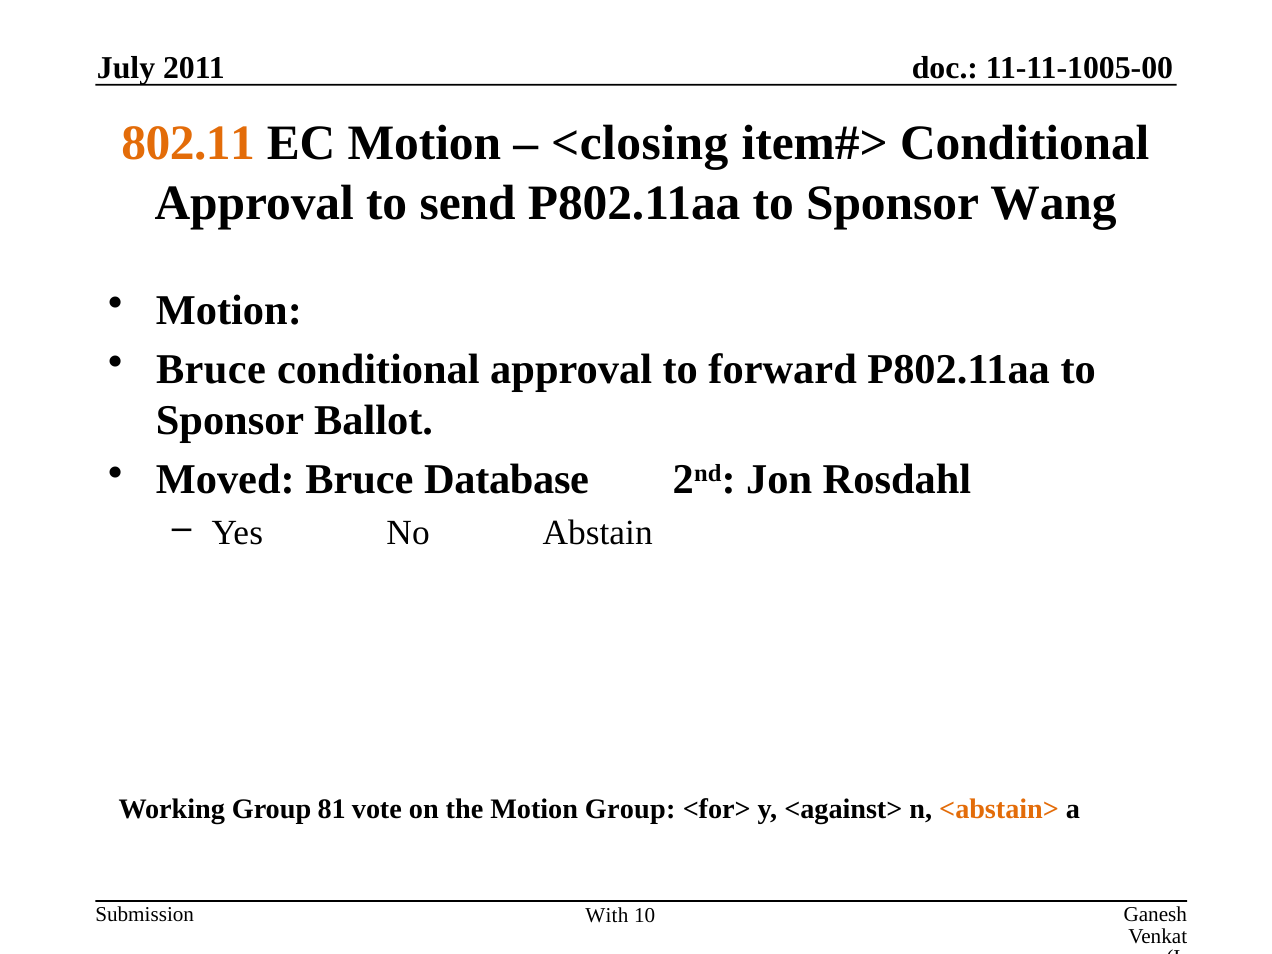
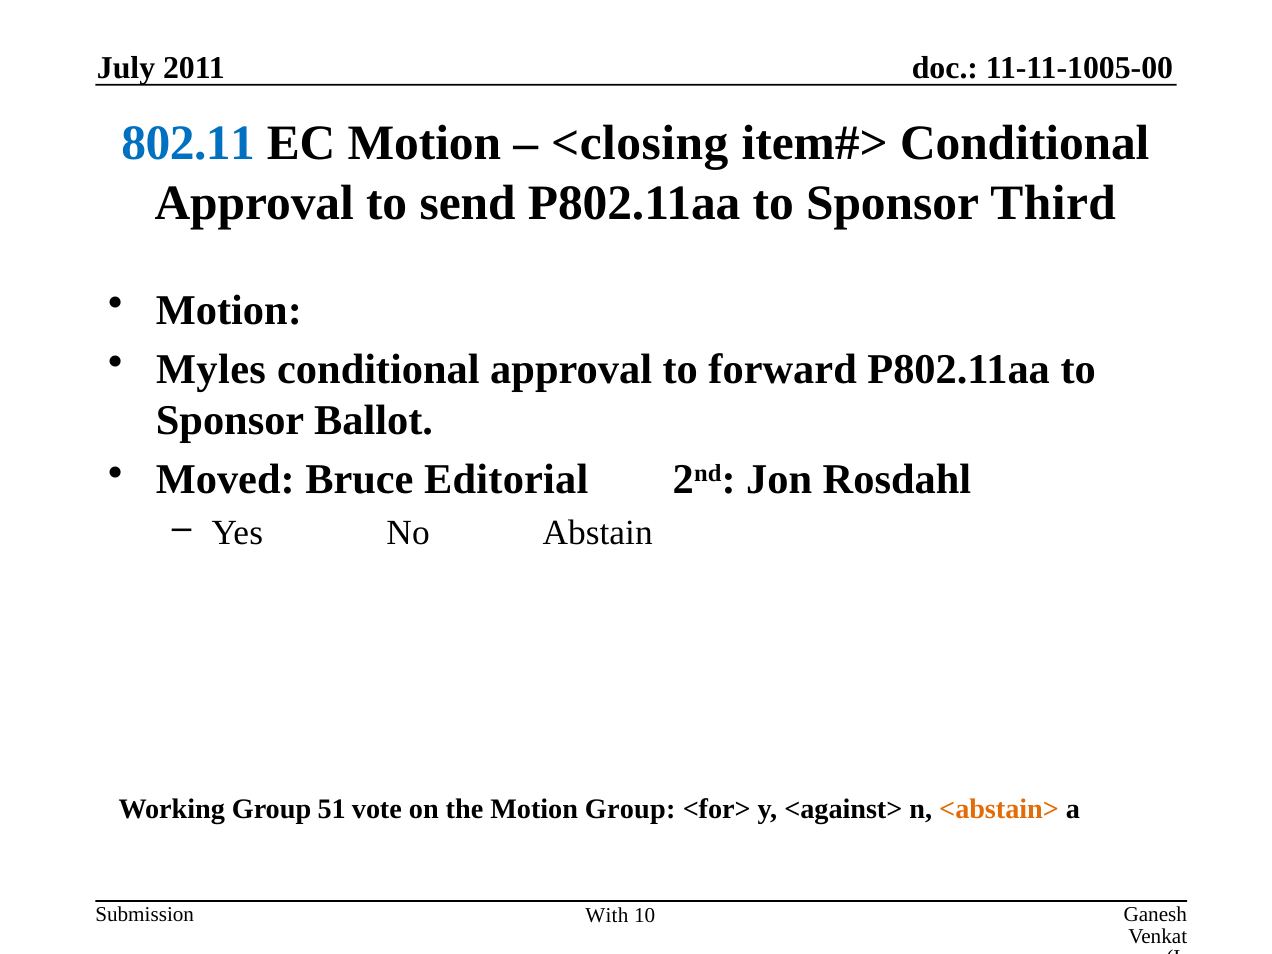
802.11 colour: orange -> blue
Wang: Wang -> Third
Bruce at (211, 370): Bruce -> Myles
Database: Database -> Editorial
81: 81 -> 51
